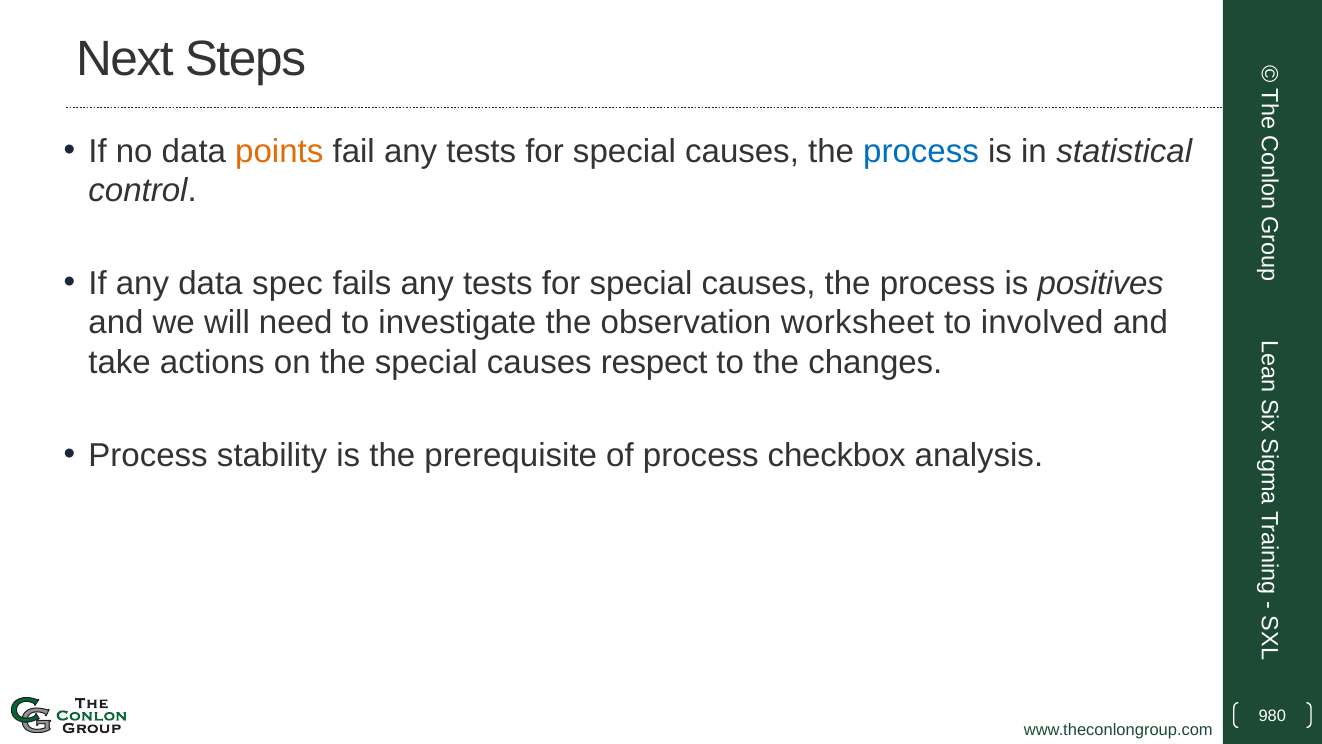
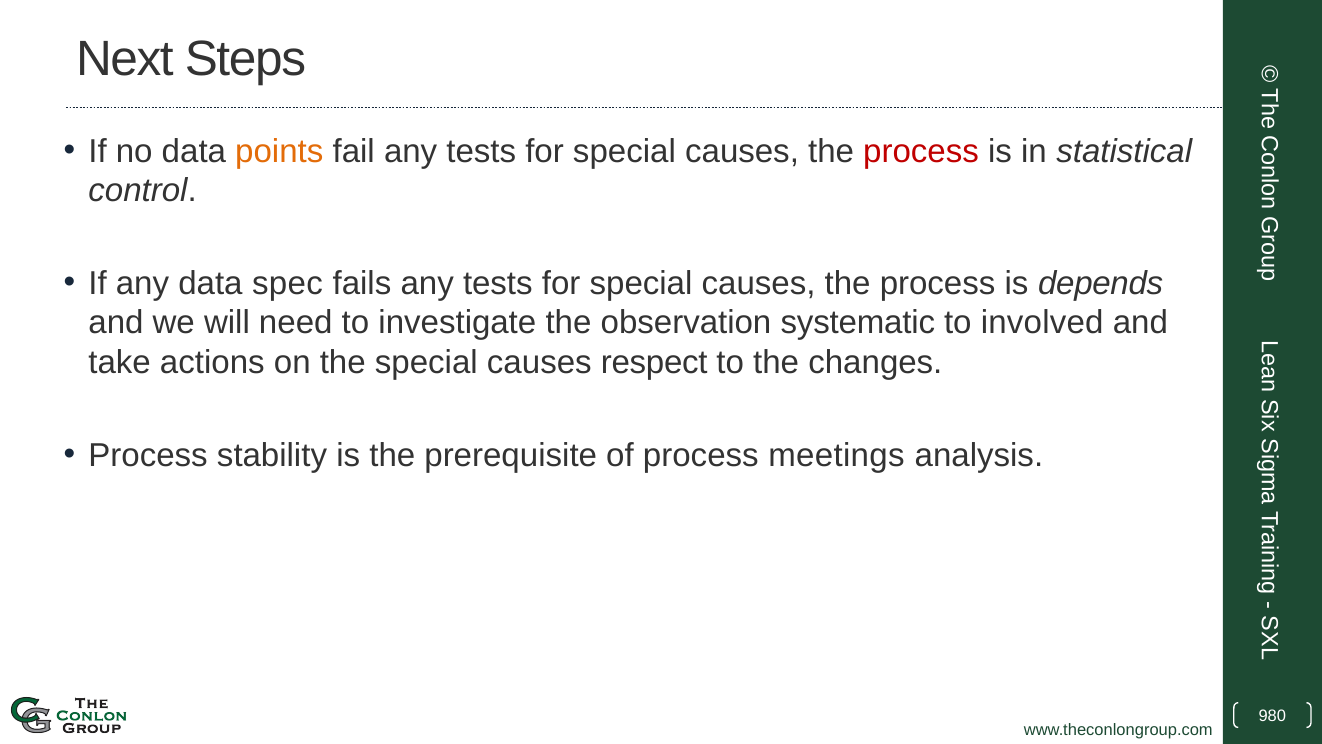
process at (921, 151) colour: blue -> red
positives: positives -> depends
worksheet: worksheet -> systematic
checkbox: checkbox -> meetings
